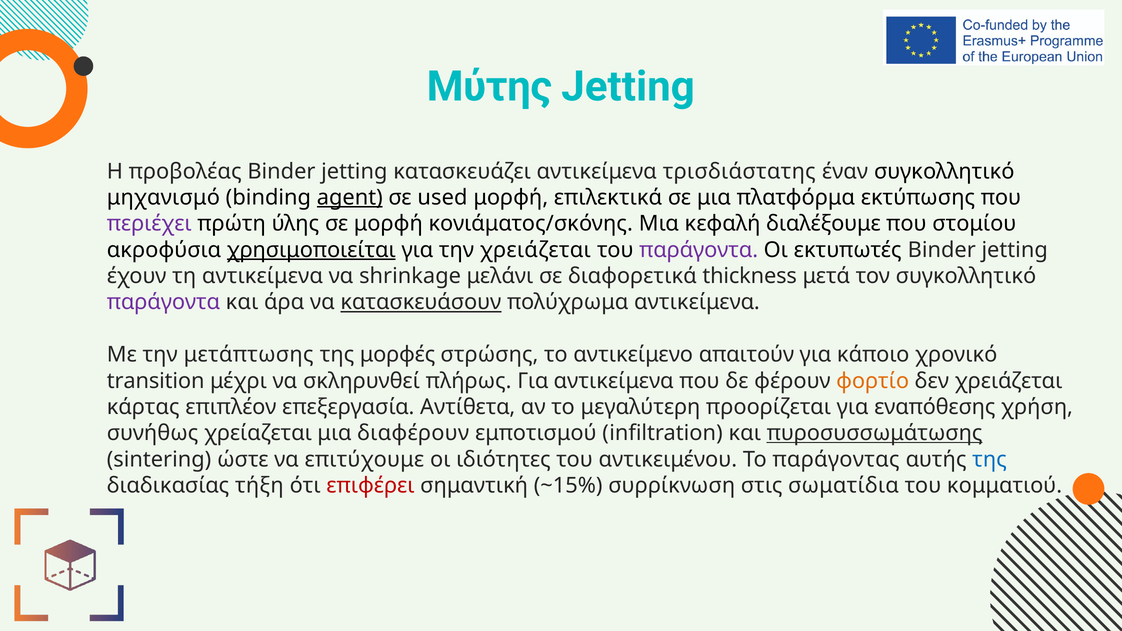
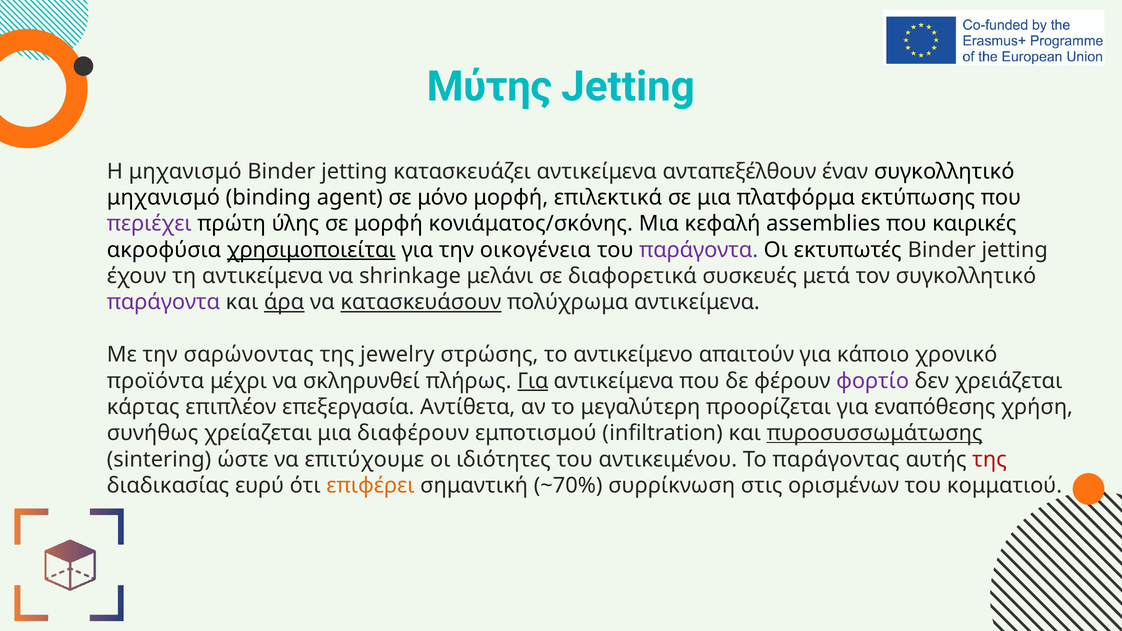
Η προβολέας: προβολέας -> μηχανισμό
τρισδιάστατης: τρισδιάστατης -> ανταπεξέλθουν
agent underline: present -> none
used: used -> μόνο
διαλέξουμε: διαλέξουμε -> assemblies
στομίου: στομίου -> καιρικές
την χρειάζεται: χρειάζεται -> οικογένεια
thickness: thickness -> συσκευές
άρα underline: none -> present
μετάπτωσης: μετάπτωσης -> σαρώνοντας
μορφές: μορφές -> jewelry
transition: transition -> προϊόντα
Για at (533, 381) underline: none -> present
φορτίο colour: orange -> purple
της at (989, 459) colour: blue -> red
τήξη: τήξη -> ευρύ
επιφέρει colour: red -> orange
~15%: ~15% -> ~70%
σωματίδια: σωματίδια -> ορισμένων
